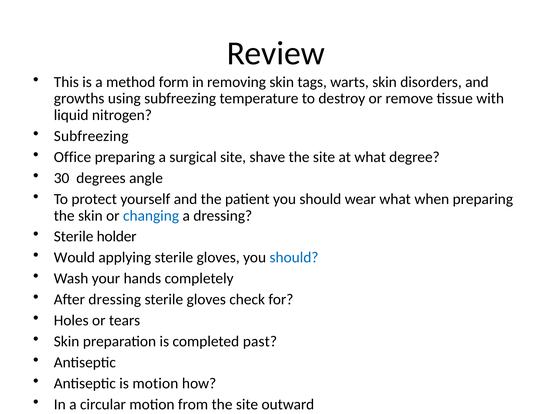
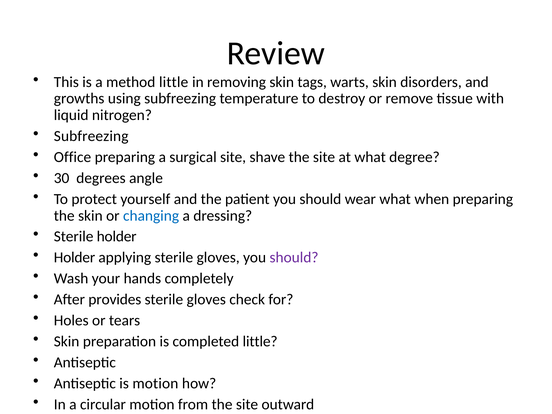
method form: form -> little
Would at (74, 258): Would -> Holder
should at (294, 258) colour: blue -> purple
After dressing: dressing -> provides
completed past: past -> little
